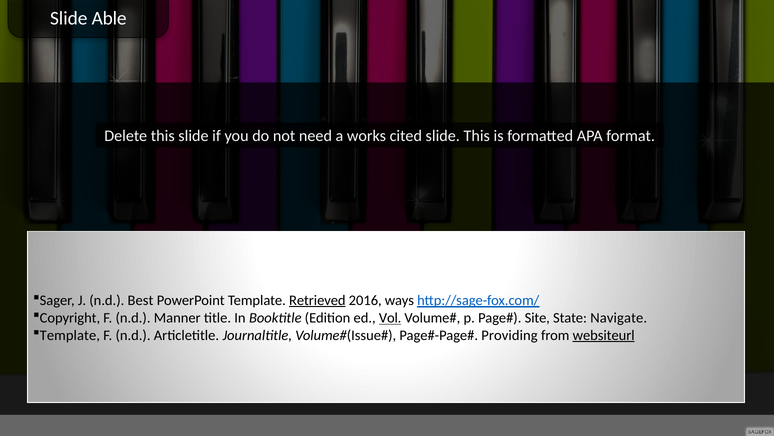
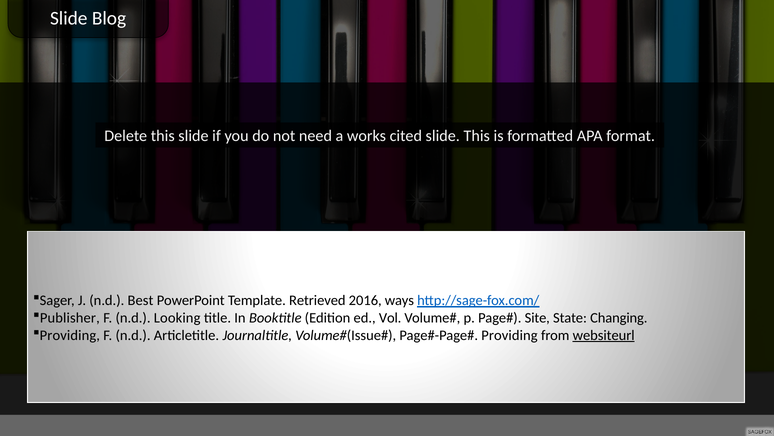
Able: Able -> Blog
Retrieved underline: present -> none
Copyright: Copyright -> Publisher
Manner: Manner -> Looking
Vol underline: present -> none
Navigate: Navigate -> Changing
Template at (70, 335): Template -> Providing
